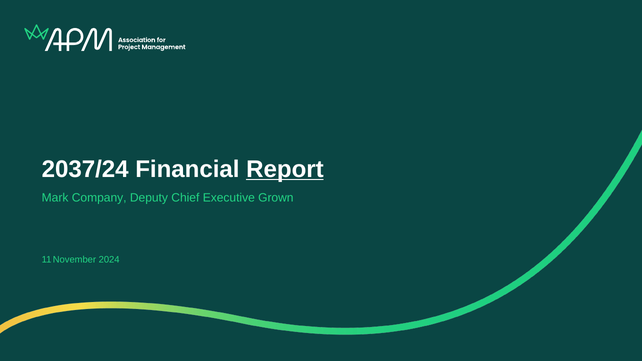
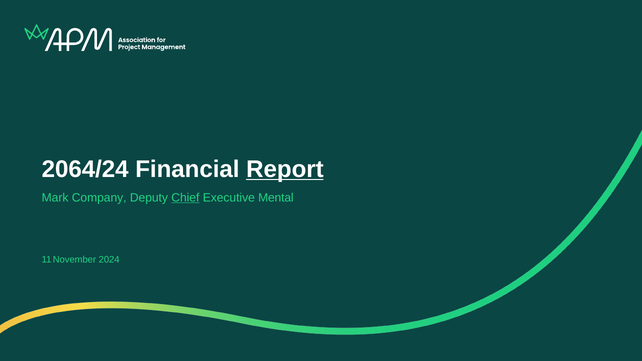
2037/24: 2037/24 -> 2064/24
Chief underline: none -> present
Grown: Grown -> Mental
